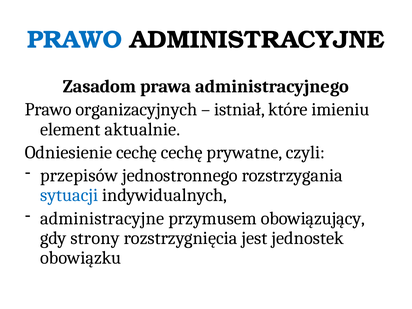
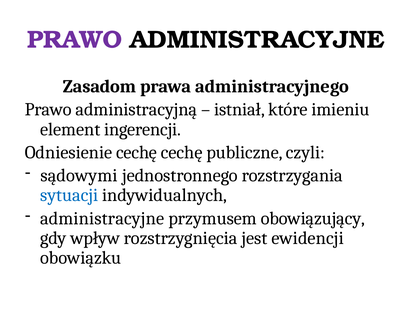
PRAWO at (75, 40) colour: blue -> purple
organizacyjnych: organizacyjnych -> administracyjną
aktualnie: aktualnie -> ingerencji
prywatne: prywatne -> publiczne
przepisów: przepisów -> sądowymi
strony: strony -> wpływ
jednostek: jednostek -> ewidencji
